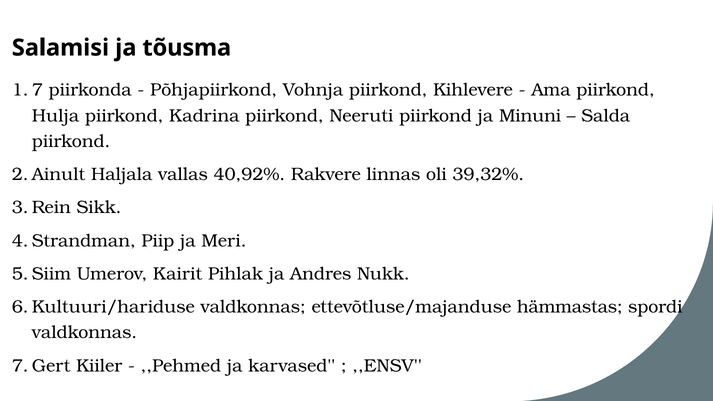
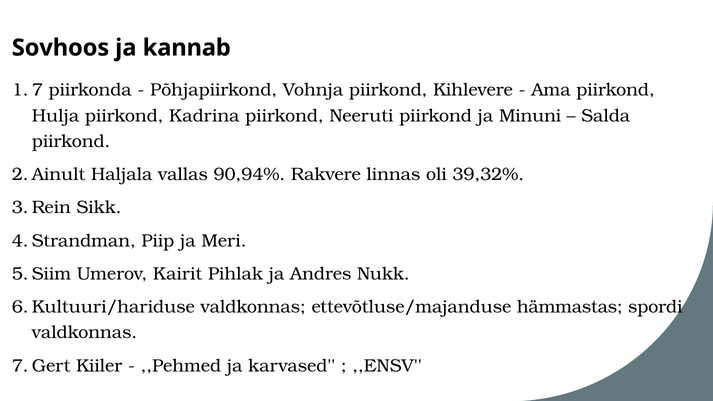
Salamisi: Salamisi -> Sovhoos
tõusma: tõusma -> kannab
40,92%: 40,92% -> 90,94%
